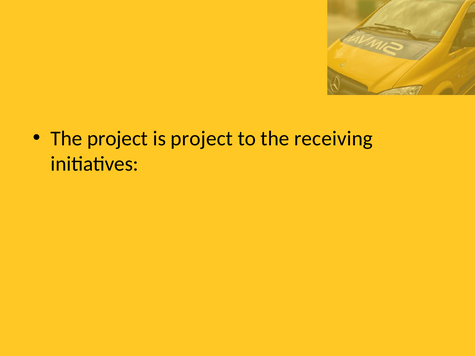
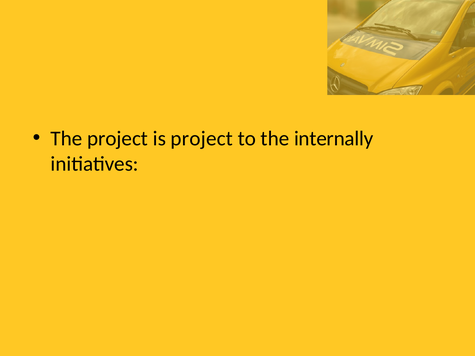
receiving: receiving -> internally
